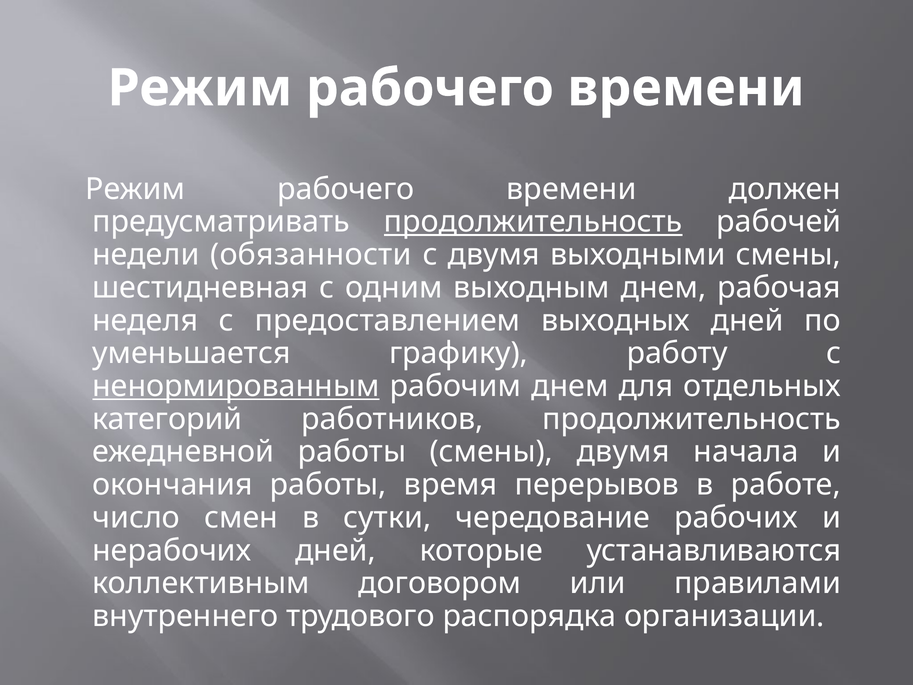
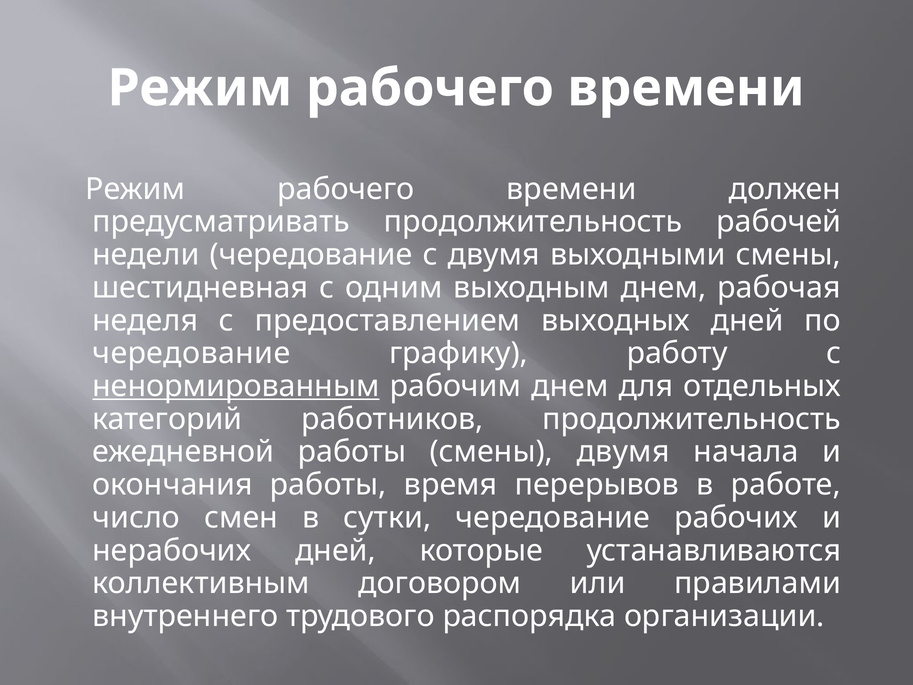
продолжительность at (533, 222) underline: present -> none
недели обязанности: обязанности -> чередование
уменьшается at (191, 353): уменьшается -> чередование
